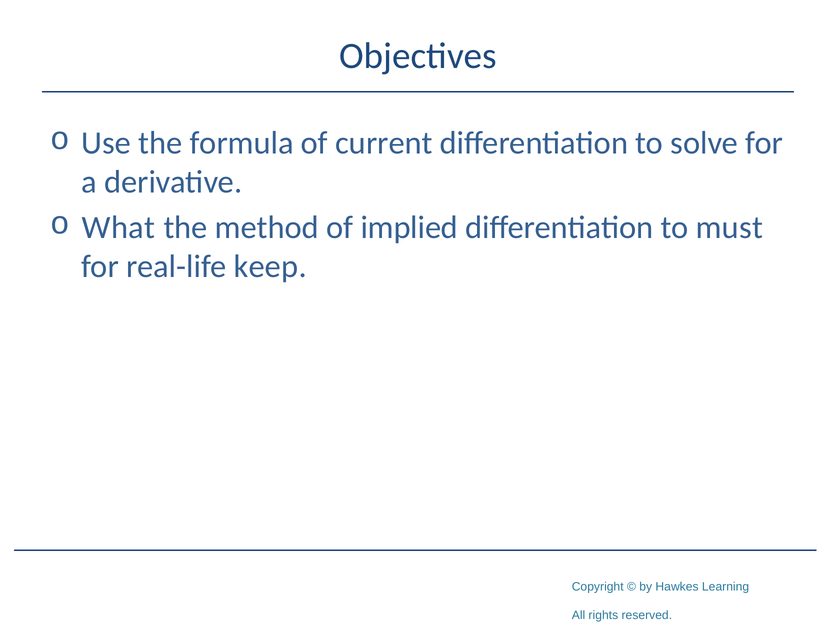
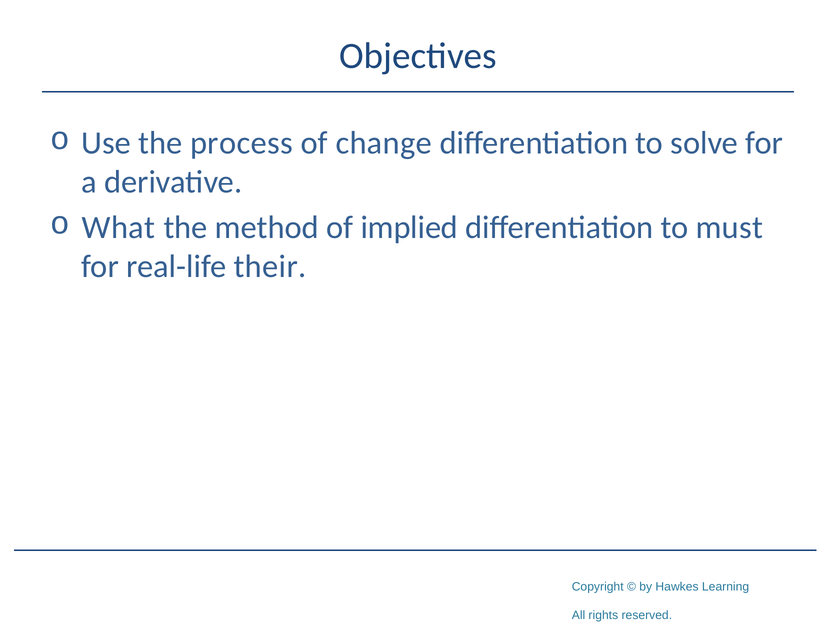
formula: formula -> process
current: current -> change
keep: keep -> their
